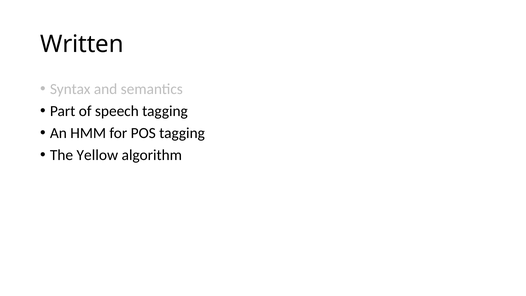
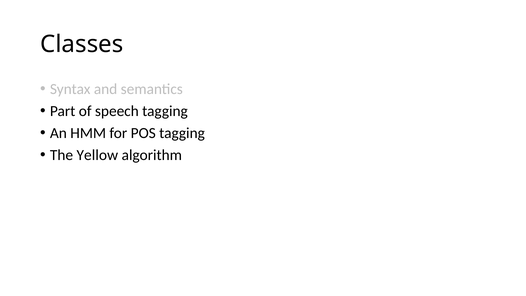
Written: Written -> Classes
